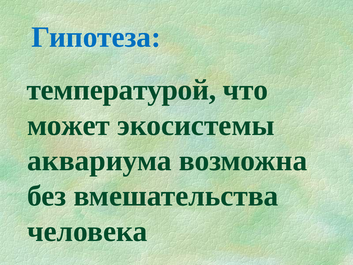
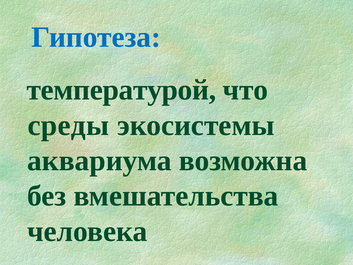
может: может -> среды
